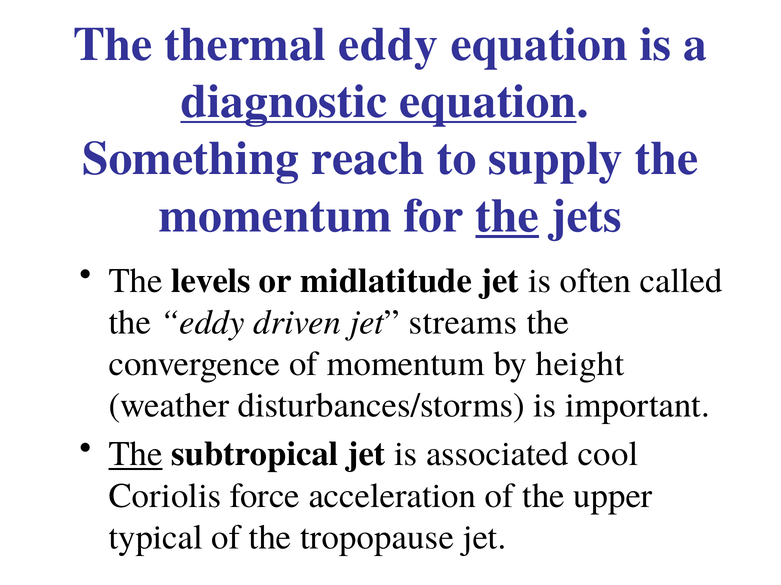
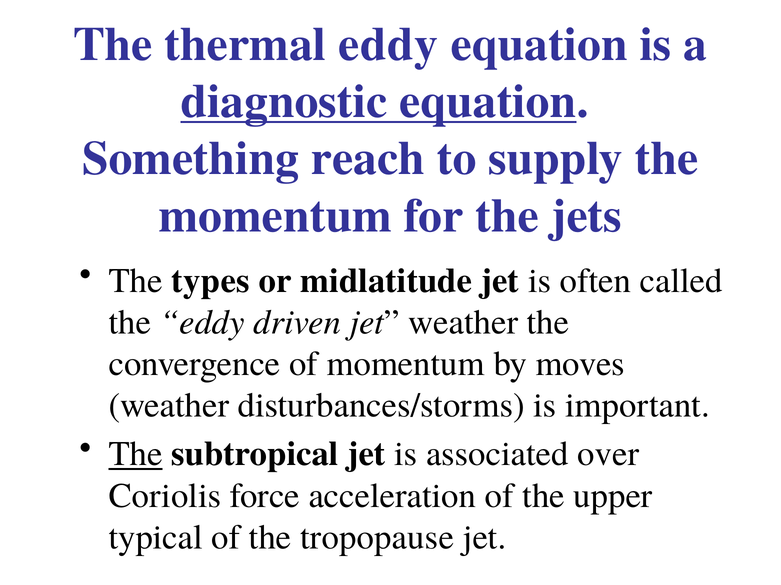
the at (507, 216) underline: present -> none
levels: levels -> types
jet streams: streams -> weather
height: height -> moves
cool: cool -> over
